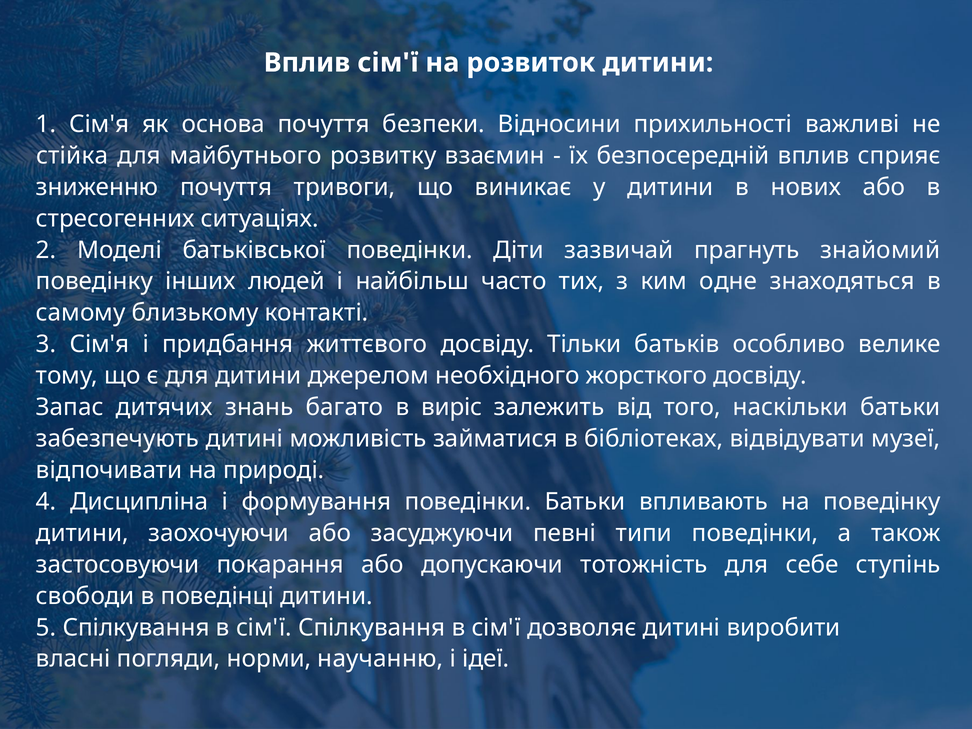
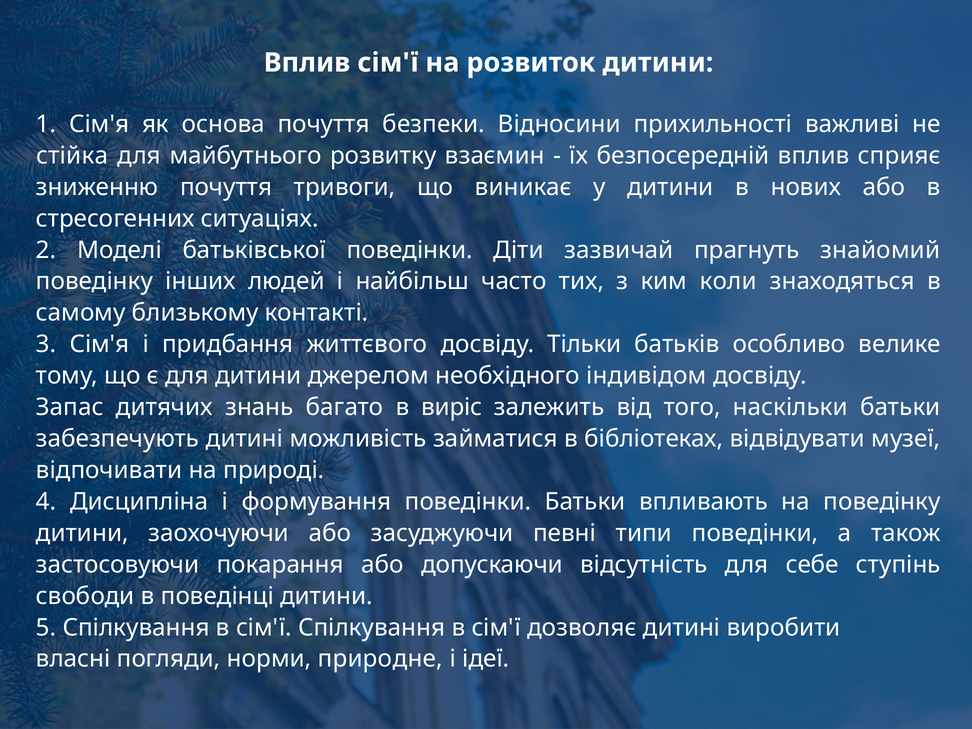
одне: одне -> коли
жорсткого: жорсткого -> індивідом
тотожність: тотожність -> відсутність
научанню: научанню -> природне
